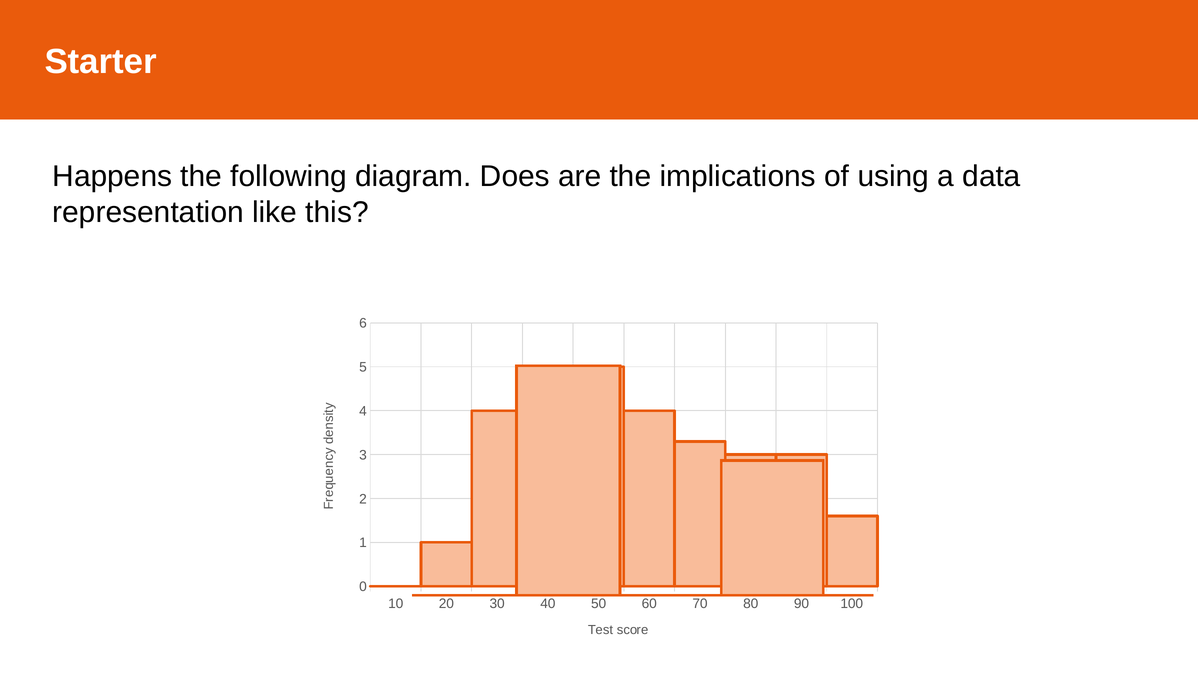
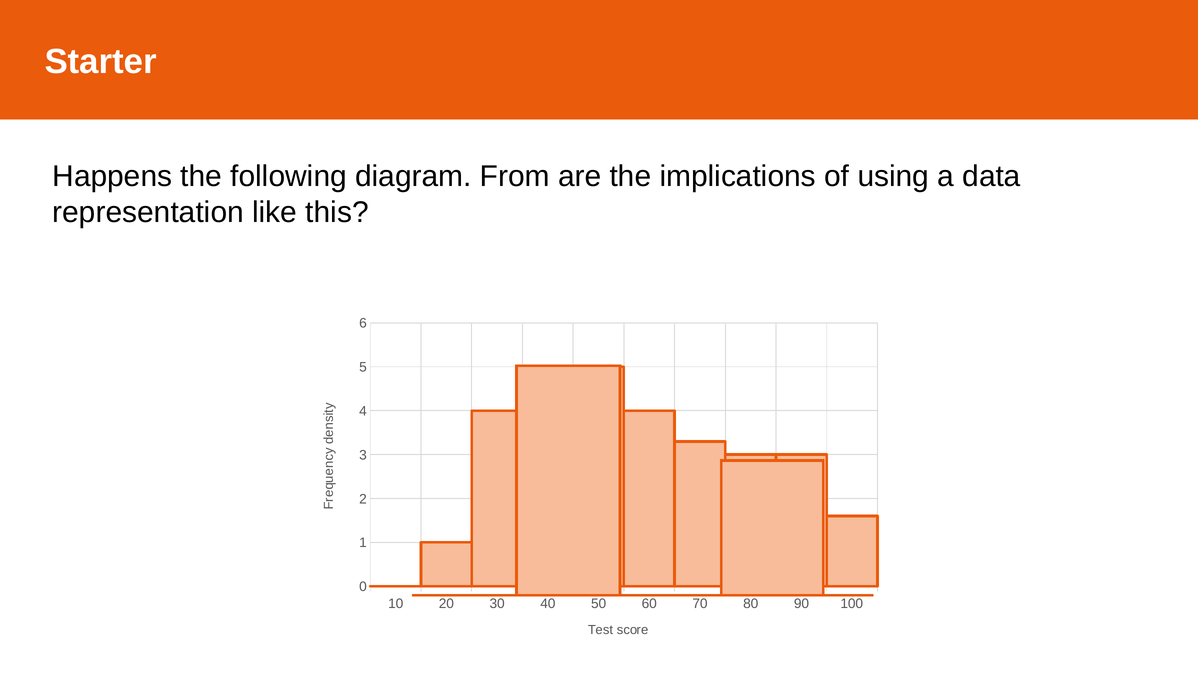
Does: Does -> From
